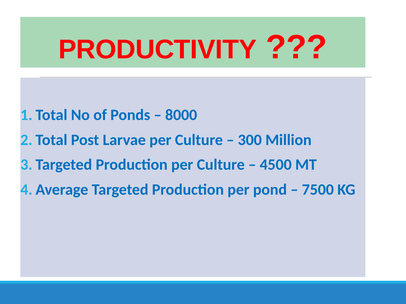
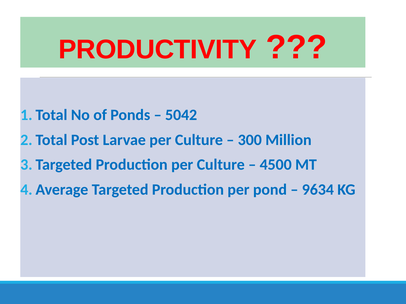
8000: 8000 -> 5042
7500: 7500 -> 9634
